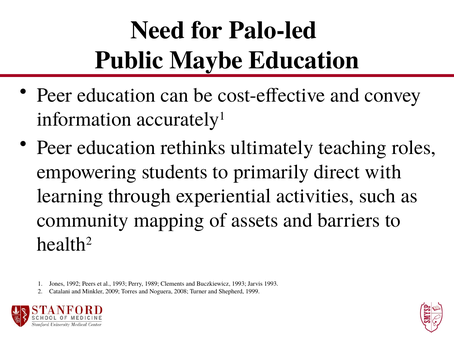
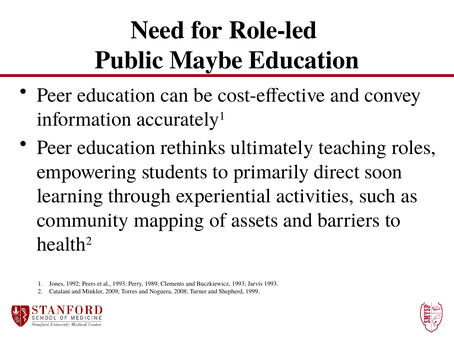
Palo-led: Palo-led -> Role-led
with: with -> soon
